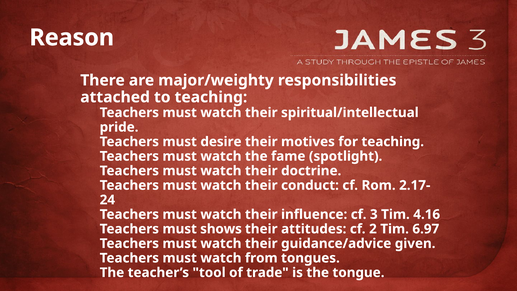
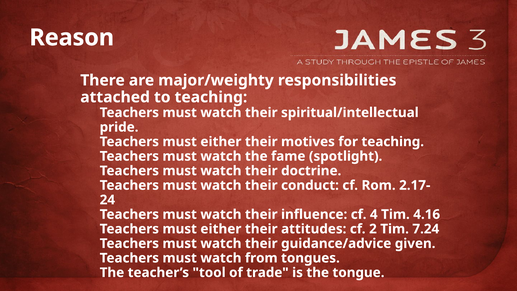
desire at (221, 142): desire -> either
3: 3 -> 4
shows at (221, 229): shows -> either
6.97: 6.97 -> 7.24
